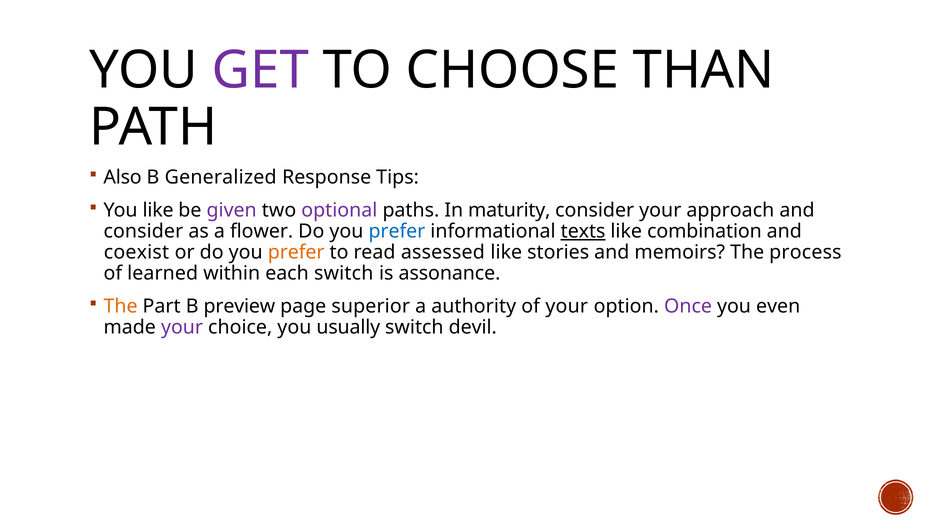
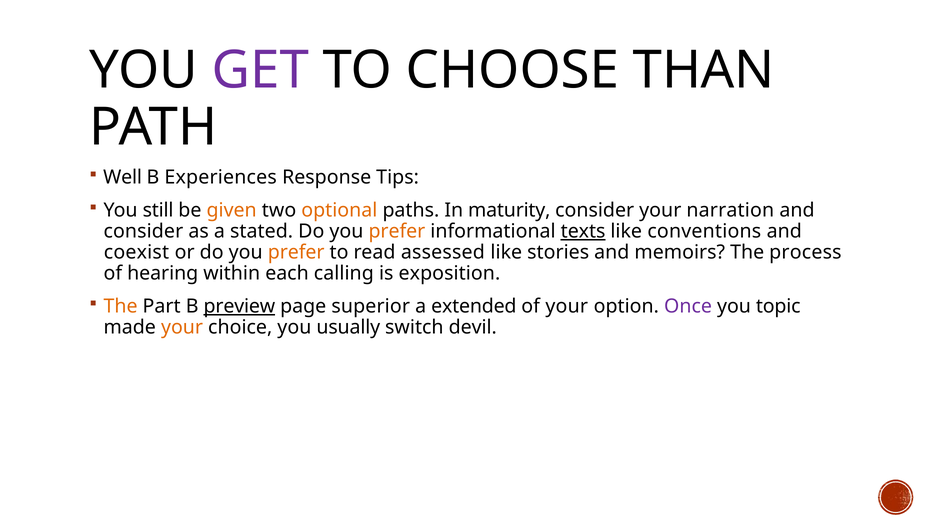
Also: Also -> Well
Generalized: Generalized -> Experiences
You like: like -> still
given colour: purple -> orange
optional colour: purple -> orange
approach: approach -> narration
flower: flower -> stated
prefer at (397, 231) colour: blue -> orange
combination: combination -> conventions
learned: learned -> hearing
each switch: switch -> calling
assonance: assonance -> exposition
preview underline: none -> present
authority: authority -> extended
even: even -> topic
your at (182, 328) colour: purple -> orange
